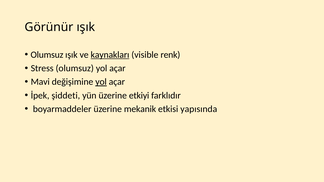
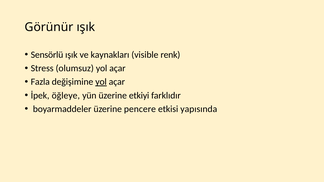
Olumsuz at (47, 55): Olumsuz -> Sensörlü
kaynakları underline: present -> none
Mavi: Mavi -> Fazla
şiddeti: şiddeti -> öğleye
mekanik: mekanik -> pencere
